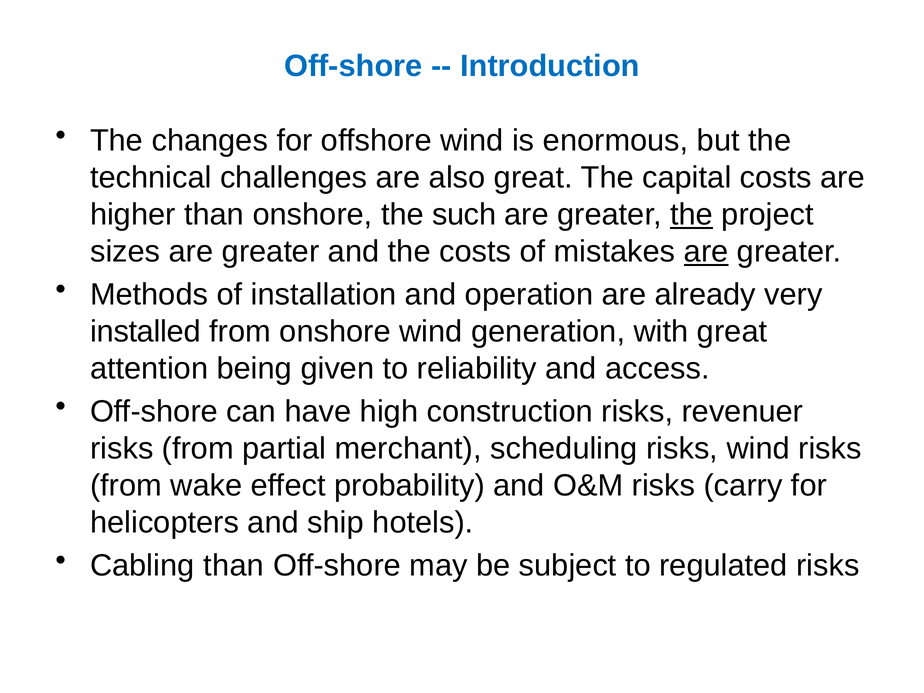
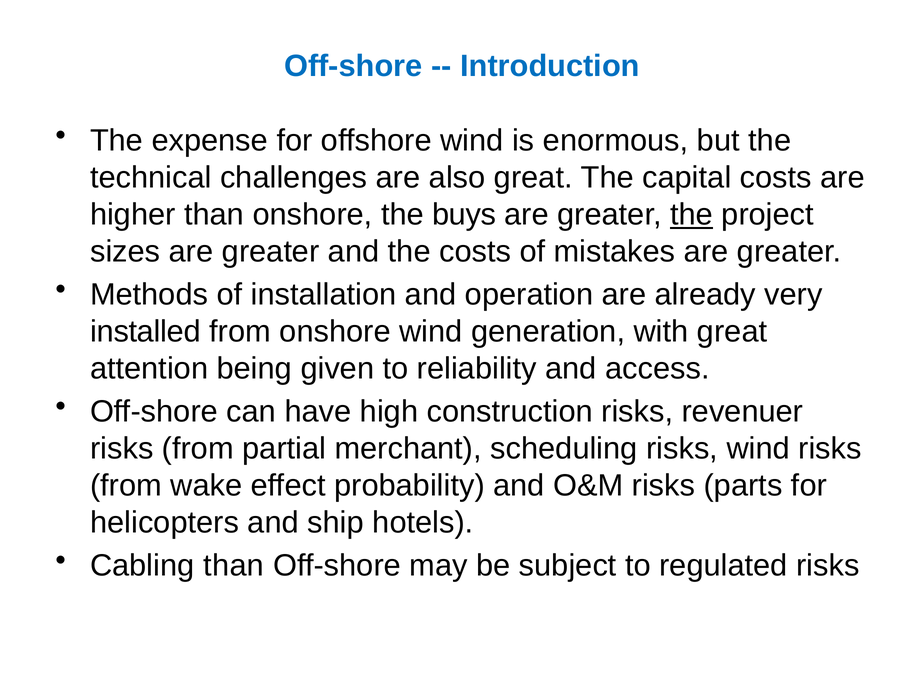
changes: changes -> expense
such: such -> buys
are at (706, 252) underline: present -> none
carry: carry -> parts
